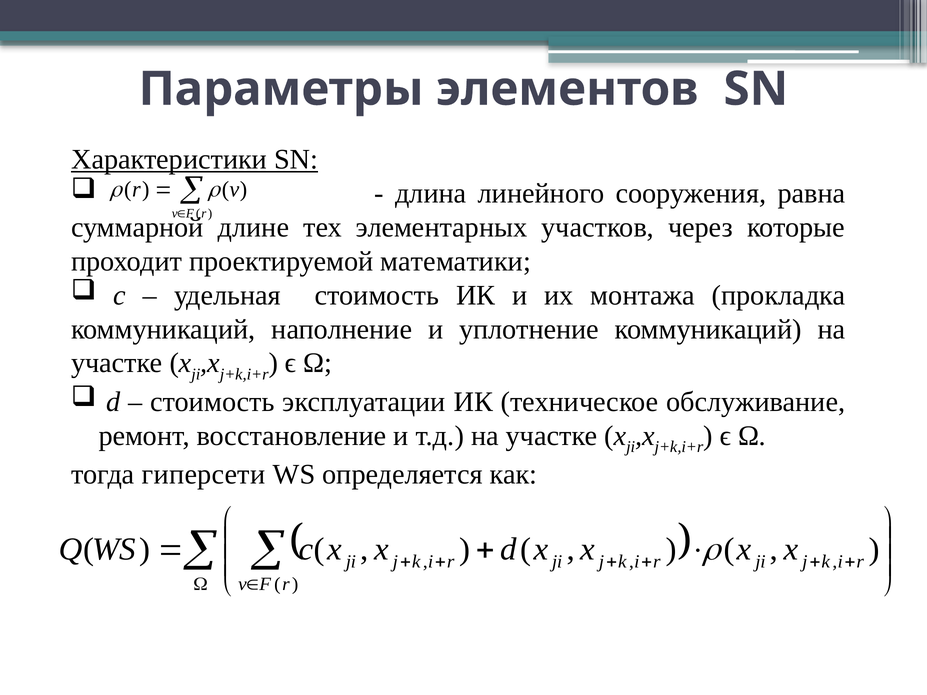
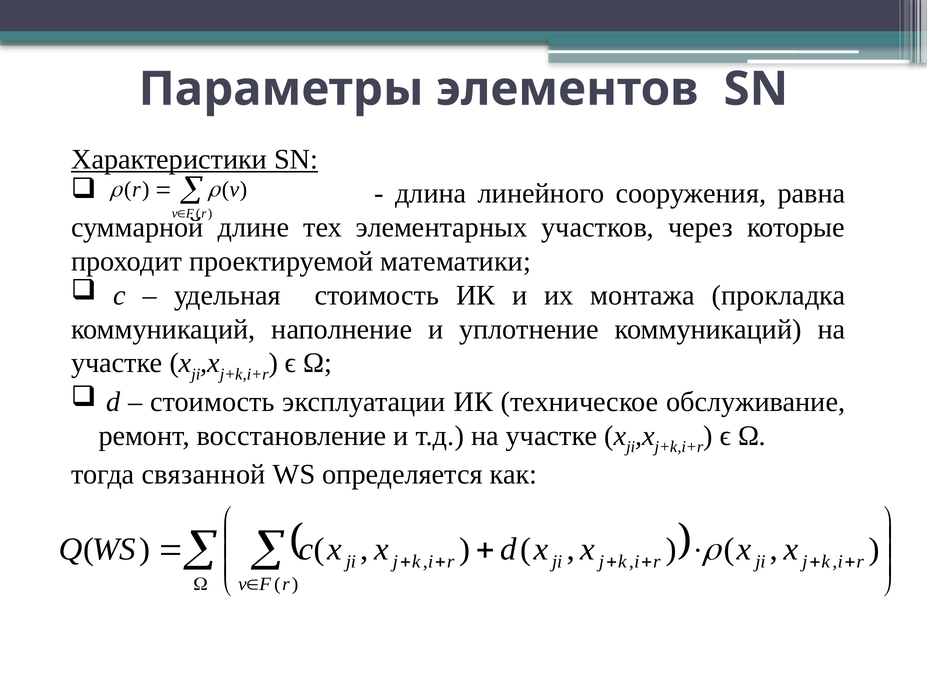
гиперсети: гиперсети -> связанной
